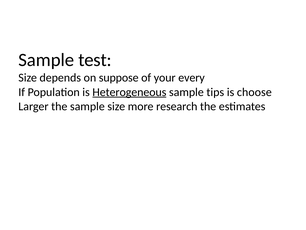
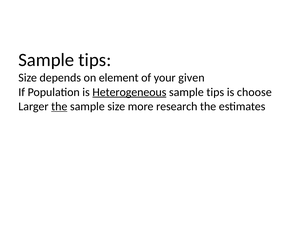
test at (95, 60): test -> tips
suppose: suppose -> element
every: every -> given
the at (59, 106) underline: none -> present
